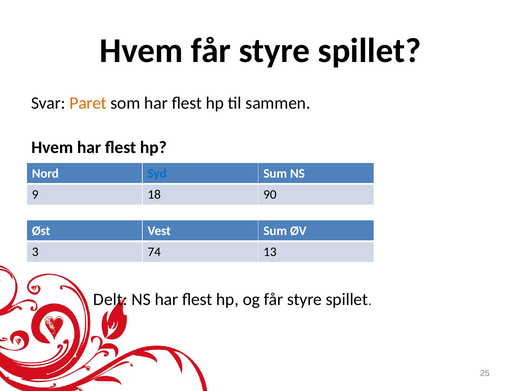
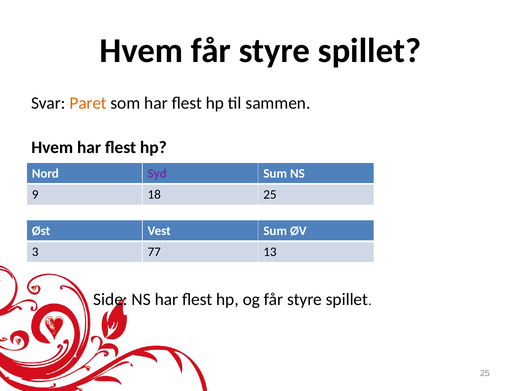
Syd colour: blue -> purple
18 90: 90 -> 25
74: 74 -> 77
Delt: Delt -> Side
